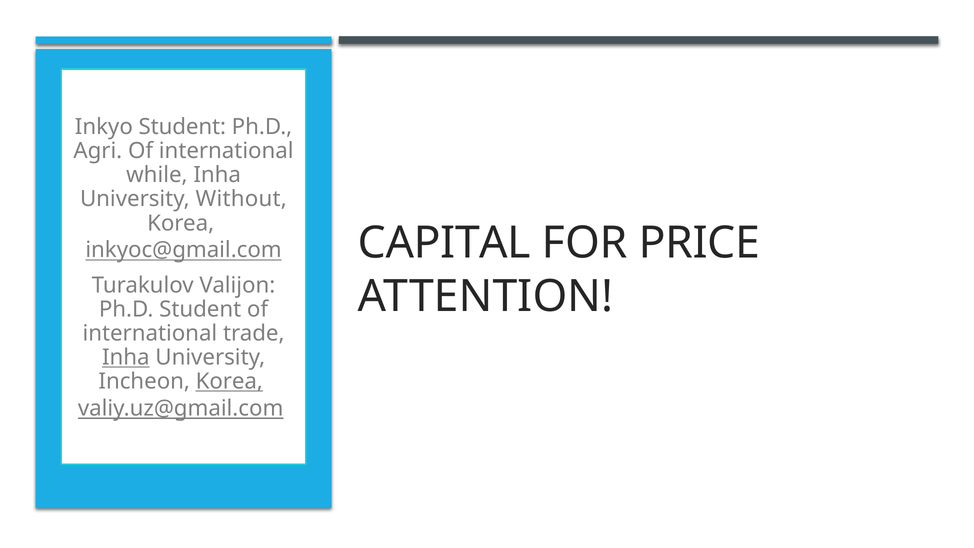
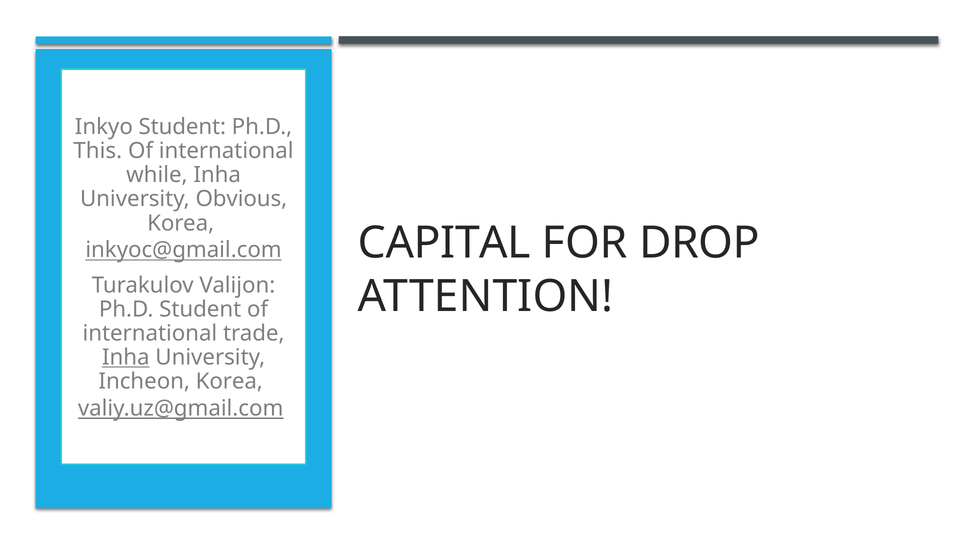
Agri: Agri -> This
Without: Without -> Obvious
PRICE: PRICE -> DROP
Korea at (229, 381) underline: present -> none
